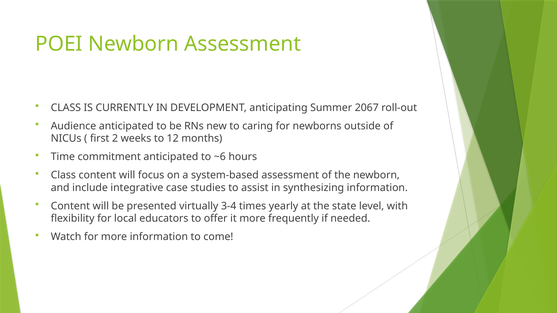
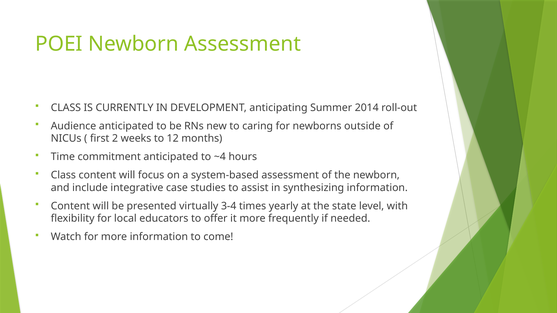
2067: 2067 -> 2014
~6: ~6 -> ~4
